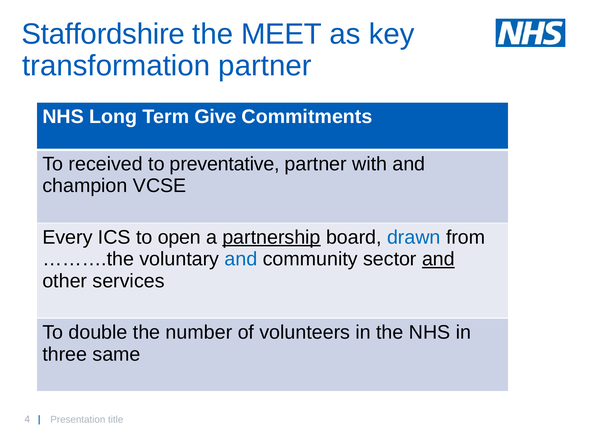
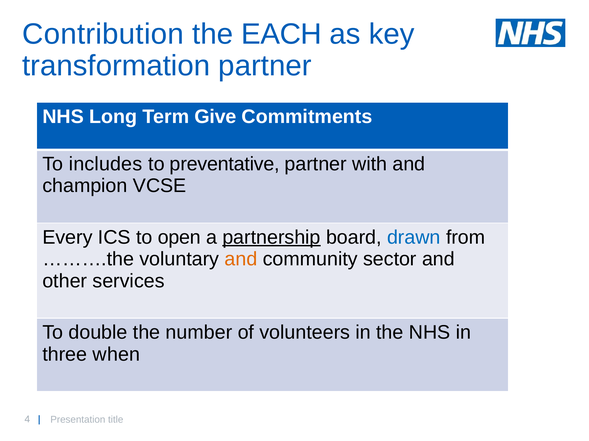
Staffordshire: Staffordshire -> Contribution
MEET: MEET -> EACH
received: received -> includes
and at (241, 260) colour: blue -> orange
and at (438, 260) underline: present -> none
same: same -> when
